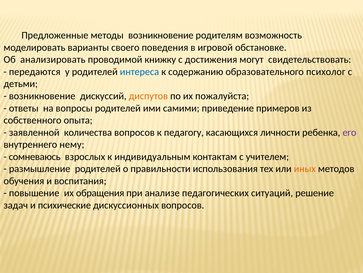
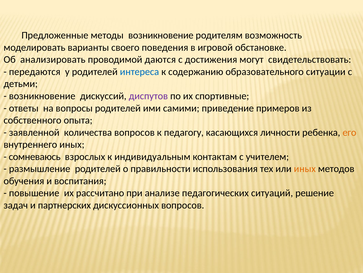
книжку: книжку -> даются
психолог: психолог -> ситуации
диспутов colour: orange -> purple
пожалуйста: пожалуйста -> спортивные
его colour: purple -> orange
внутреннего нему: нему -> иных
обращения: обращения -> рассчитано
психические: психические -> партнерских
